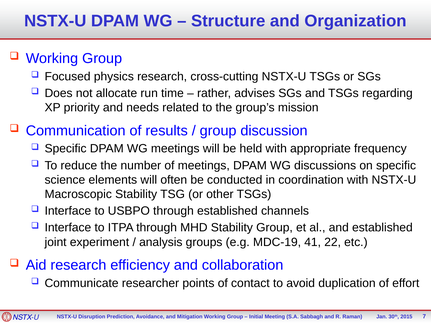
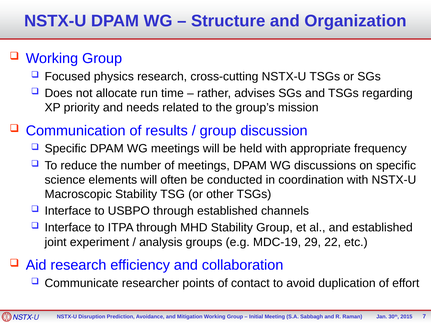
41: 41 -> 29
